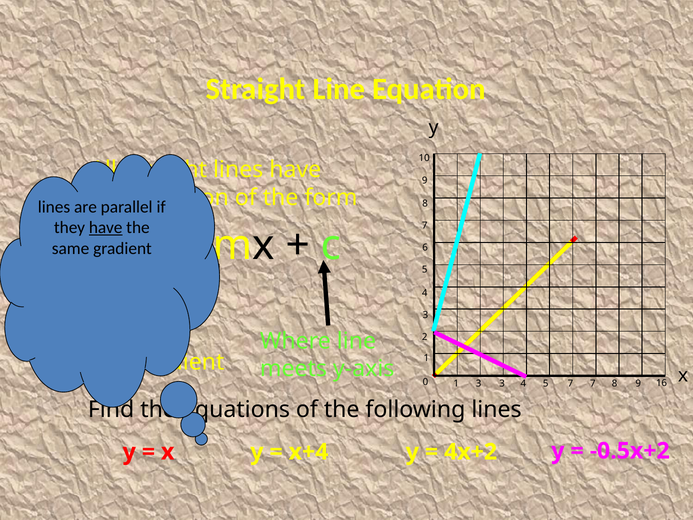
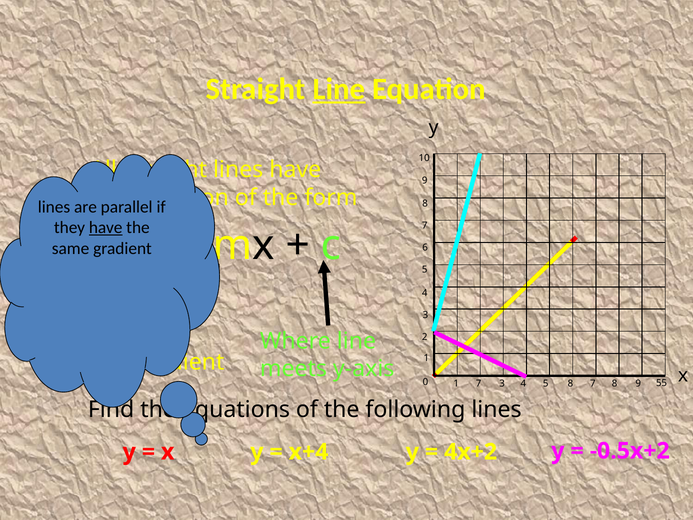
Line at (339, 89) underline: none -> present
1 3: 3 -> 7
5 7: 7 -> 8
16: 16 -> 55
